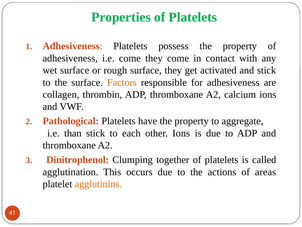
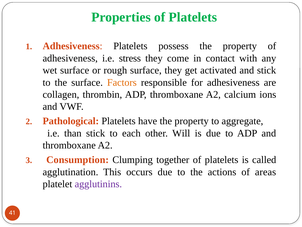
i.e come: come -> stress
other Ions: Ions -> Will
Dinitrophenol: Dinitrophenol -> Consumption
agglutinins colour: orange -> purple
